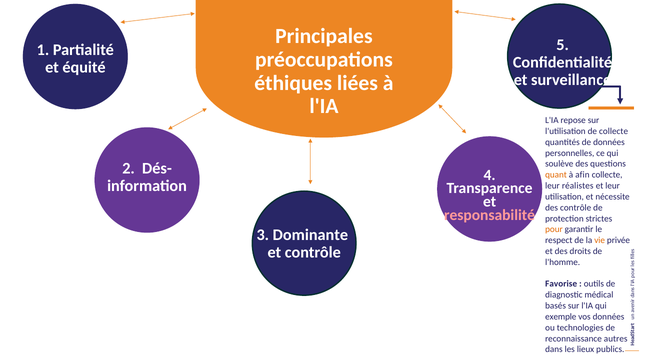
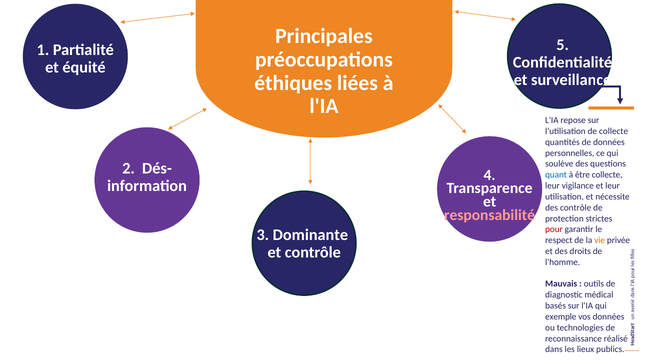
quant colour: orange -> blue
afin: afin -> être
réalistes: réalistes -> vigilance
pour colour: orange -> red
Favorise: Favorise -> Mauvais
autres: autres -> réalisé
